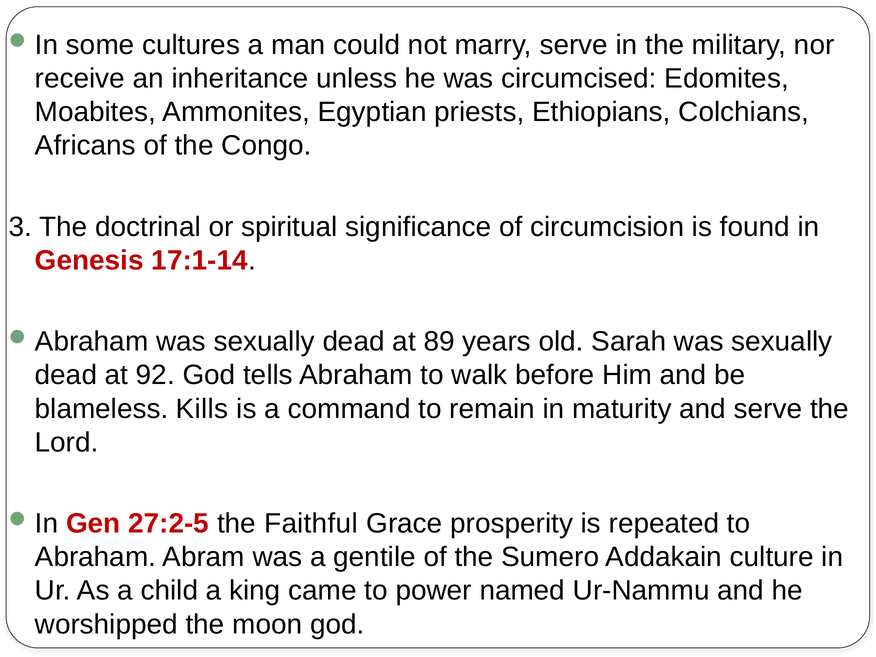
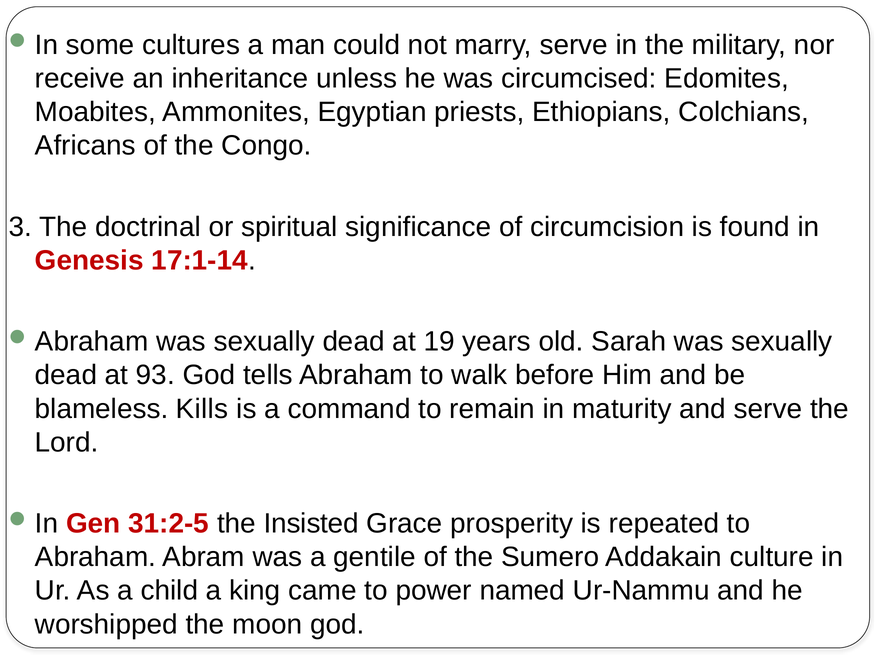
89: 89 -> 19
92: 92 -> 93
27:2-5: 27:2-5 -> 31:2-5
Faithful: Faithful -> Insisted
